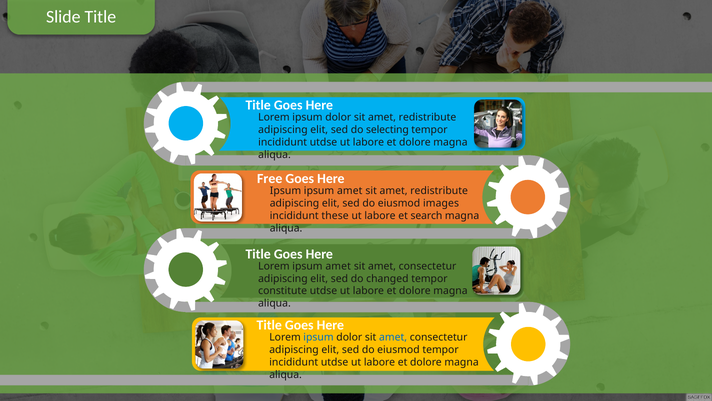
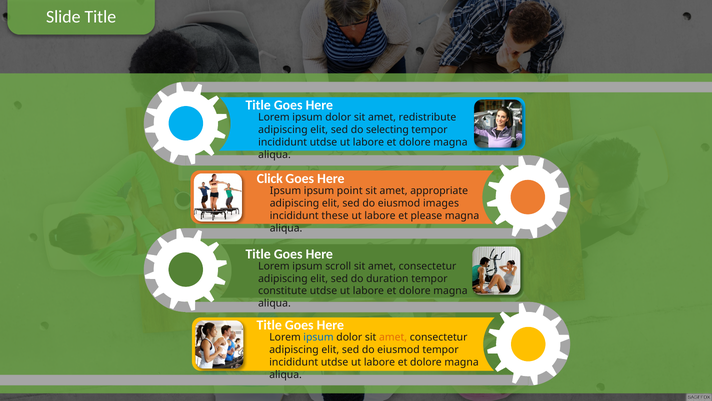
Free: Free -> Click
amet at (350, 191): amet -> point
redistribute at (439, 191): redistribute -> appropriate
search: search -> please
Lorem ipsum amet: amet -> scroll
changed: changed -> duration
amet at (393, 337) colour: blue -> orange
